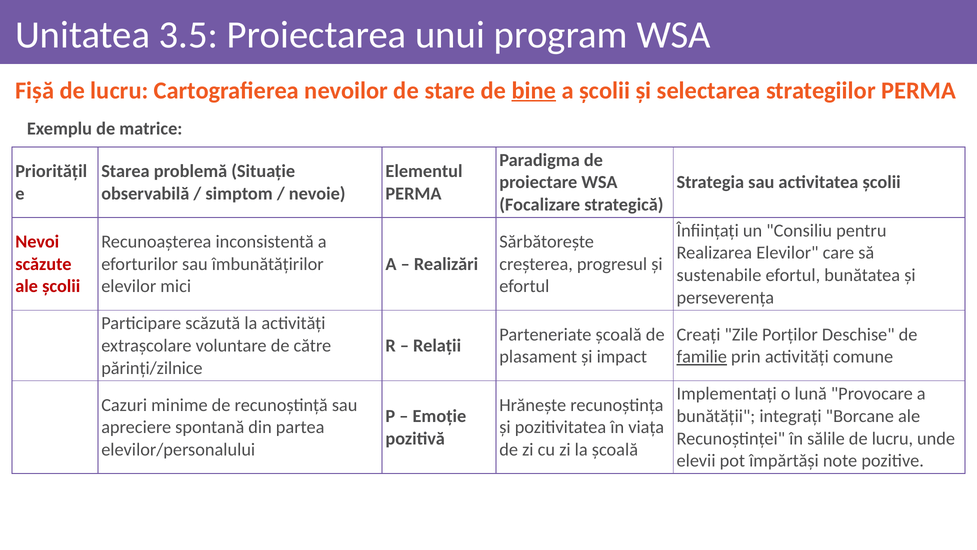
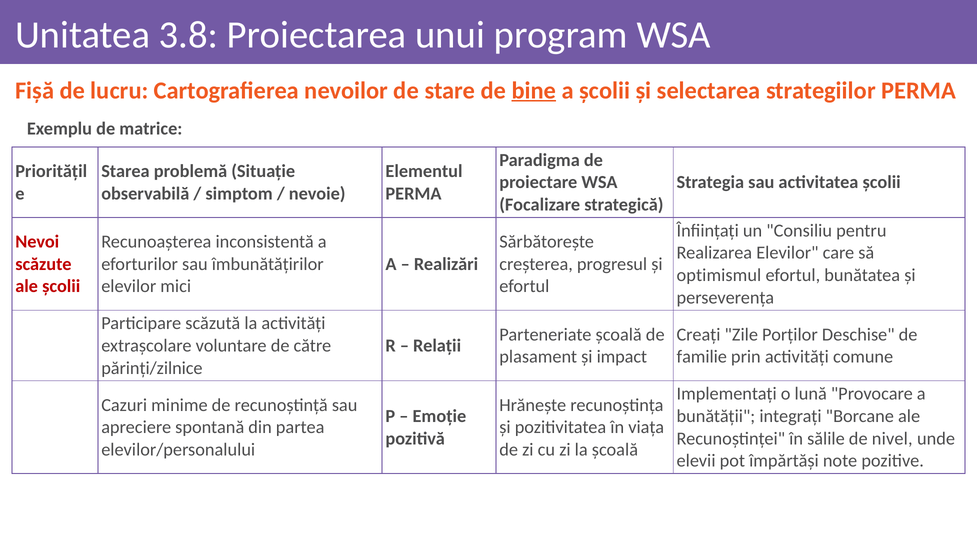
3.5: 3.5 -> 3.8
sustenabile: sustenabile -> optimismul
familie underline: present -> none
sălile de lucru: lucru -> nivel
